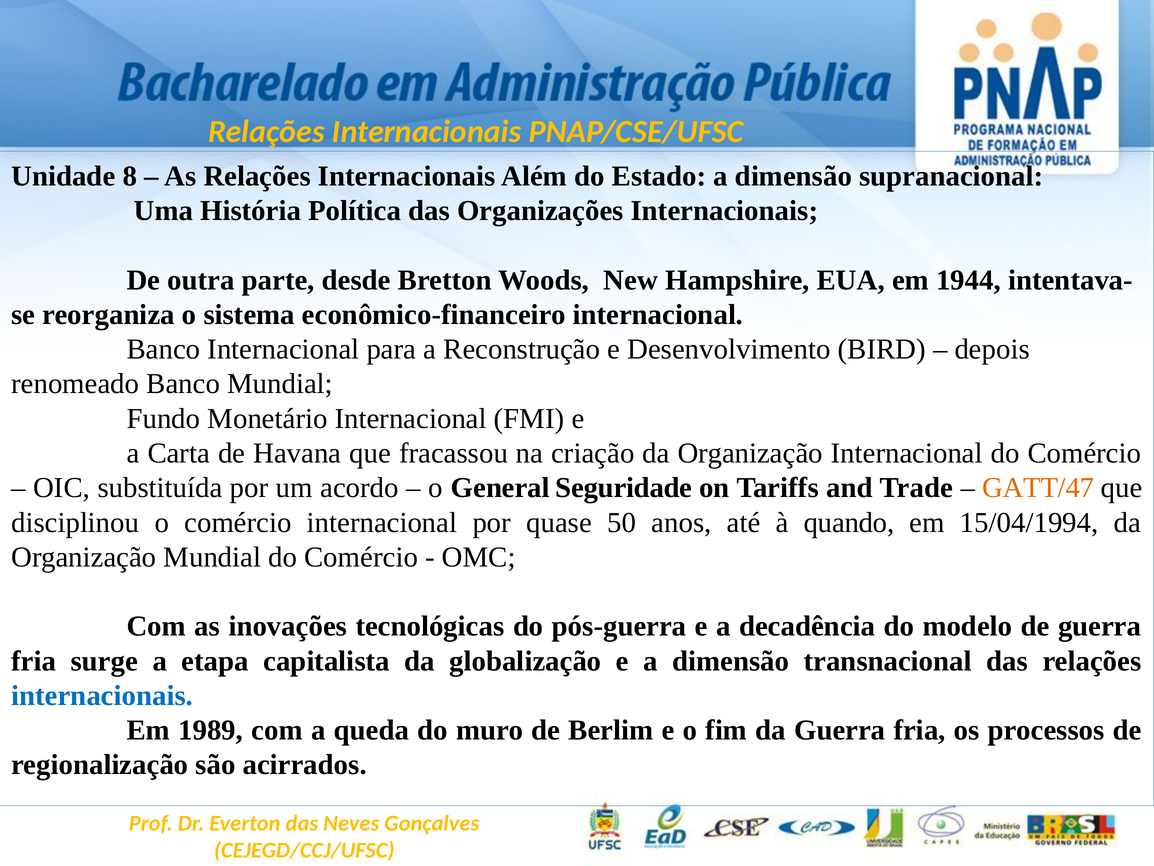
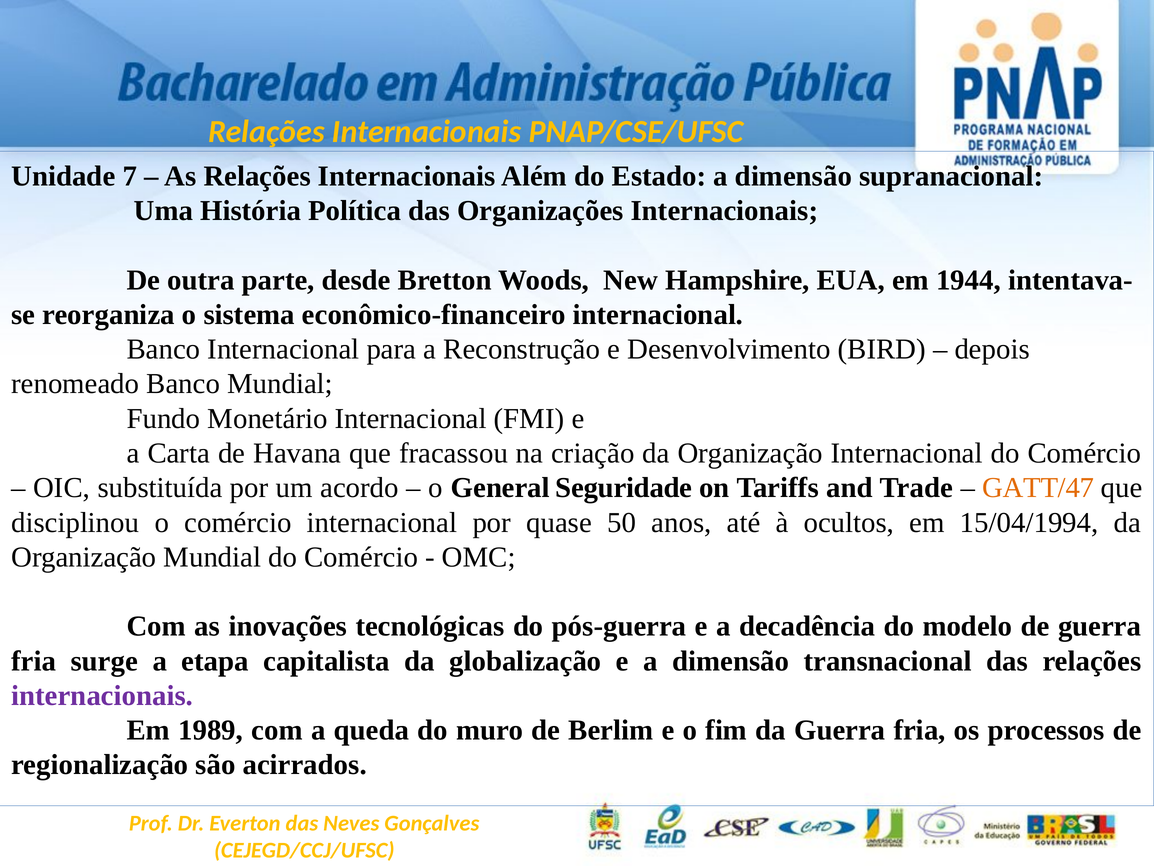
8: 8 -> 7
quando: quando -> ocultos
internacionais at (102, 695) colour: blue -> purple
